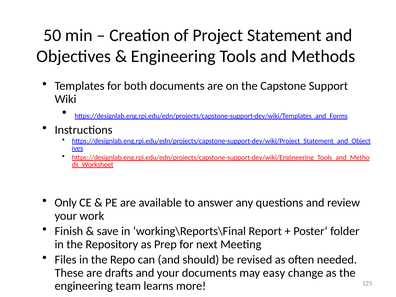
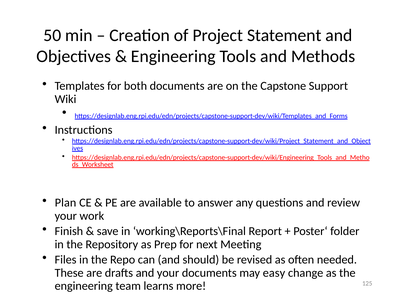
Only: Only -> Plan
